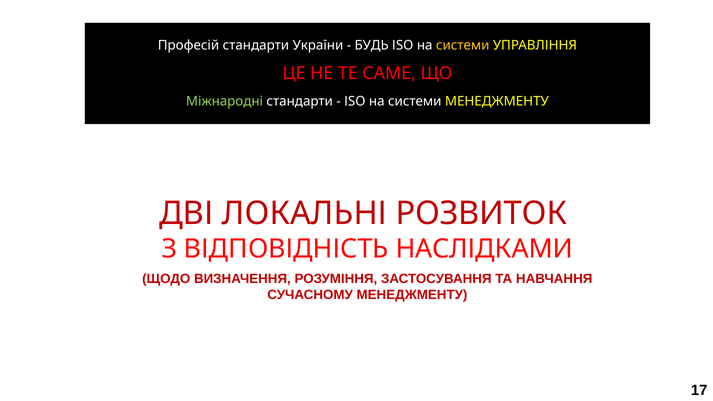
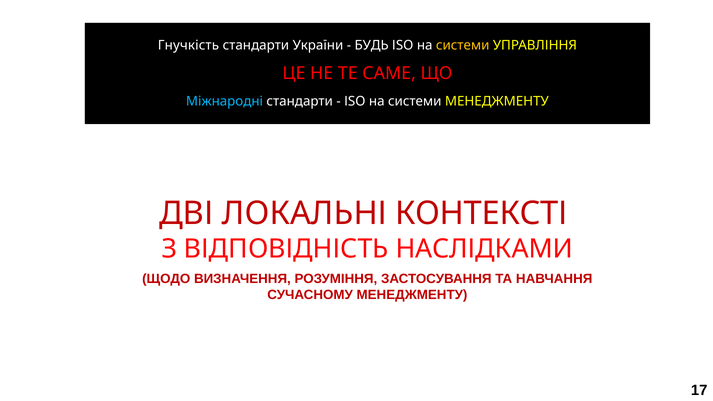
Професій: Професій -> Гнучкість
Міжнародні colour: light green -> light blue
РОЗВИТОК: РОЗВИТОК -> КОНТЕКСТІ
